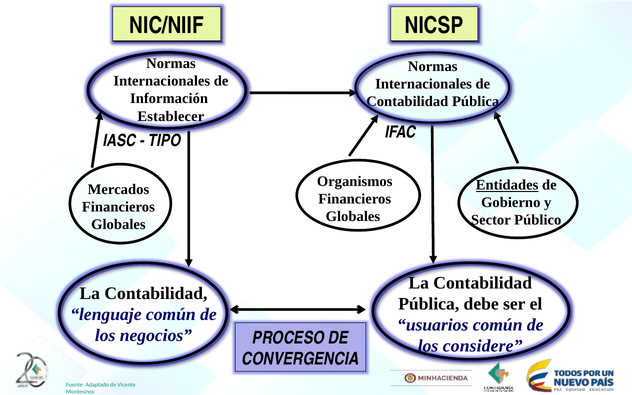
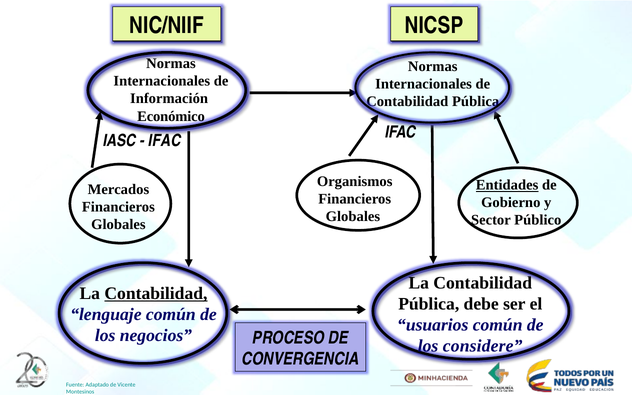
Establecer: Establecer -> Económico
TIPO at (164, 141): TIPO -> IFAC
Contabilidad at (156, 293) underline: none -> present
